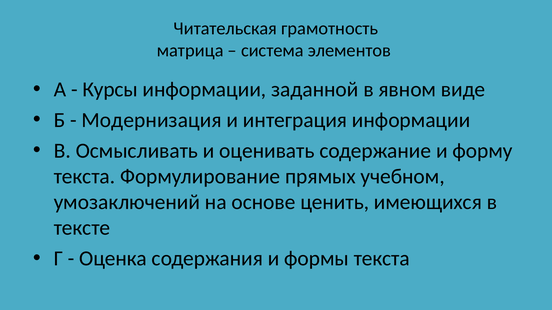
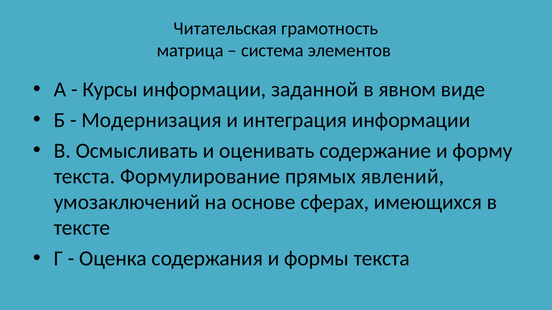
учебном: учебном -> явлений
ценить: ценить -> сферах
